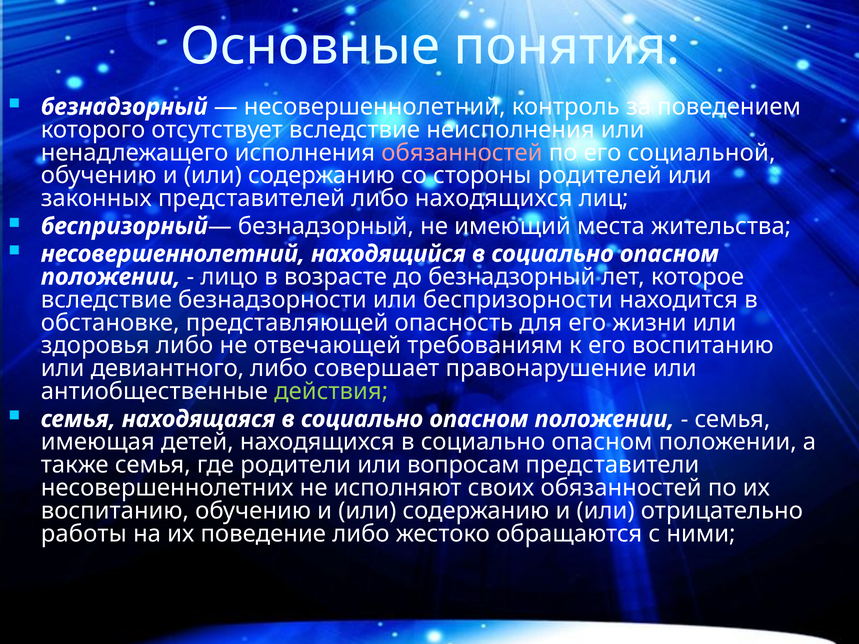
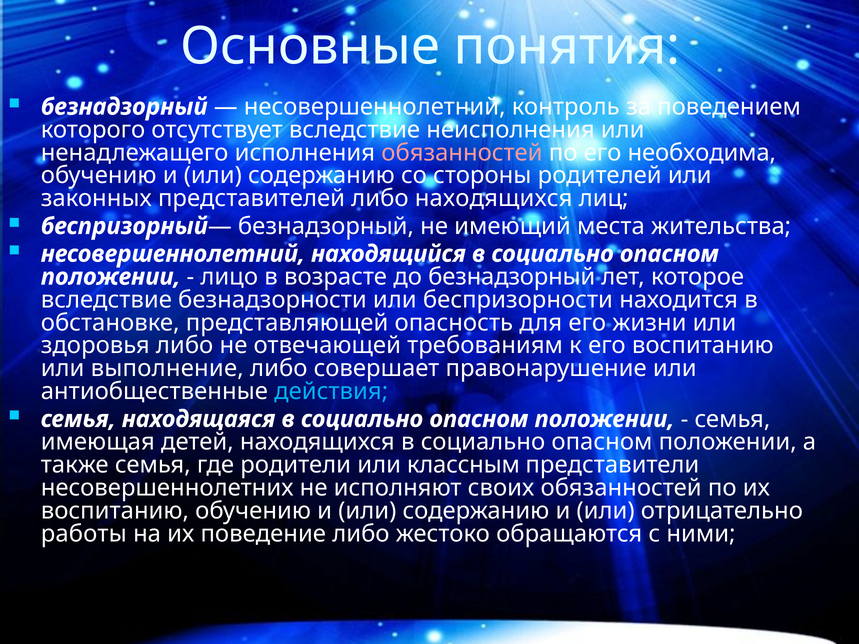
социальной: социальной -> необходима
девиантного: девиантного -> выполнение
действия colour: light green -> light blue
вопросам: вопросам -> классным
